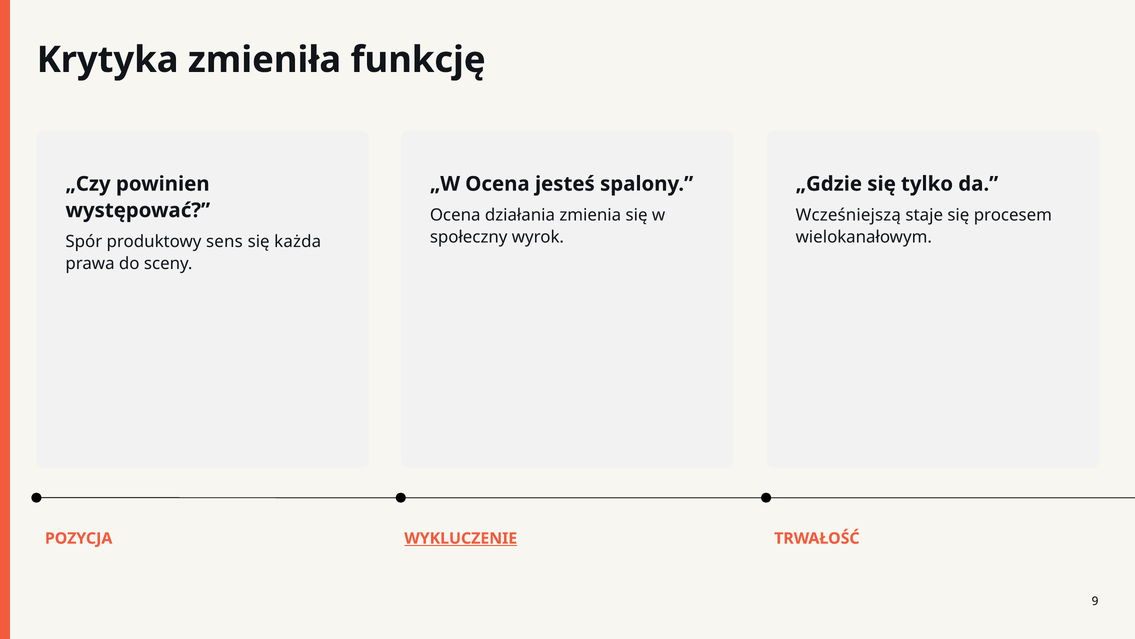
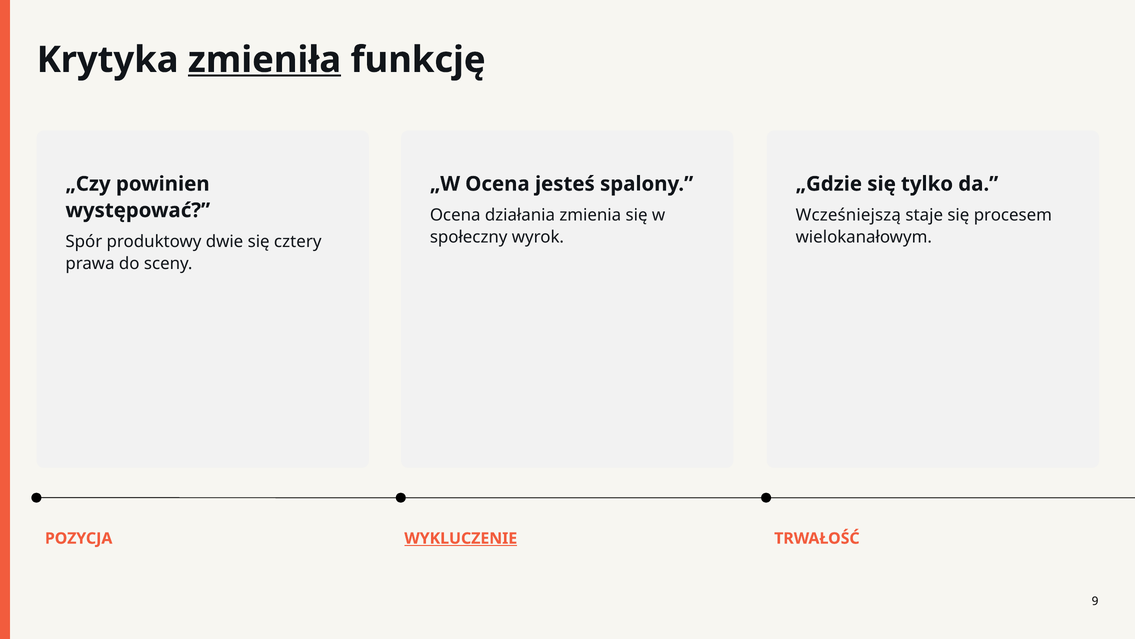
zmieniła underline: none -> present
sens: sens -> dwie
każda: każda -> cztery
